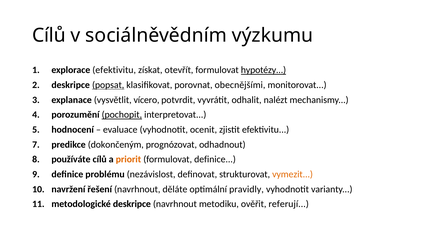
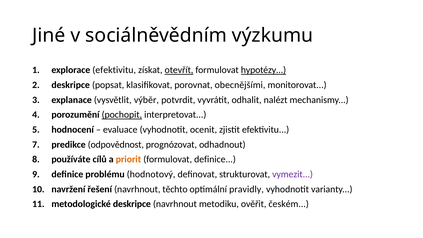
Cílů at (49, 36): Cílů -> Jiné
otevřít underline: none -> present
popsat underline: present -> none
vícero: vícero -> výběr
dokončeným: dokončeným -> odpovědnost
nezávislost: nezávislost -> hodnotový
vymezit colour: orange -> purple
děláte: děláte -> těchto
referují: referují -> českém
